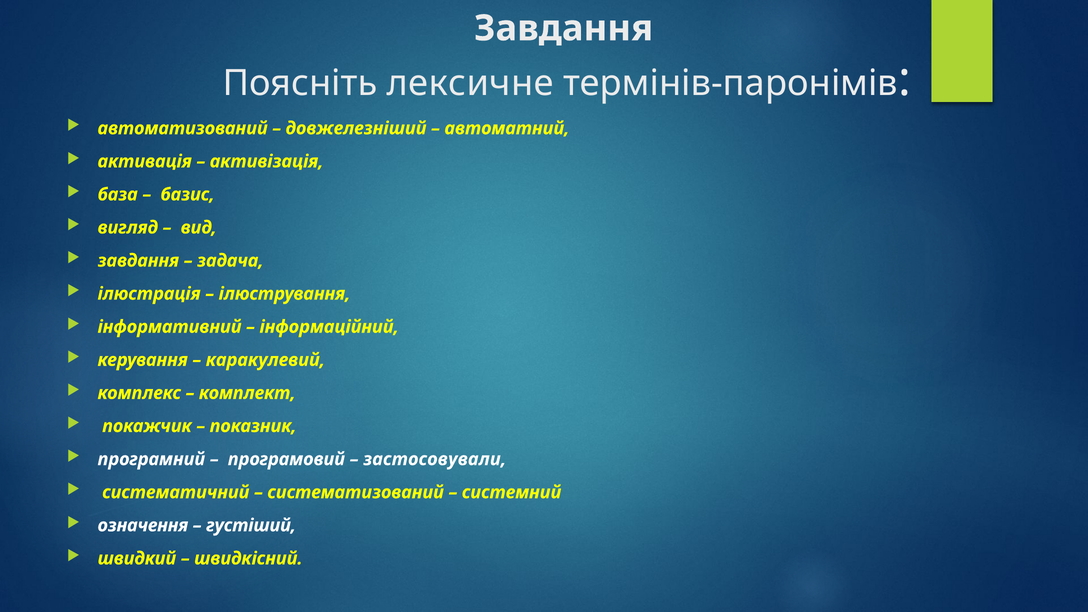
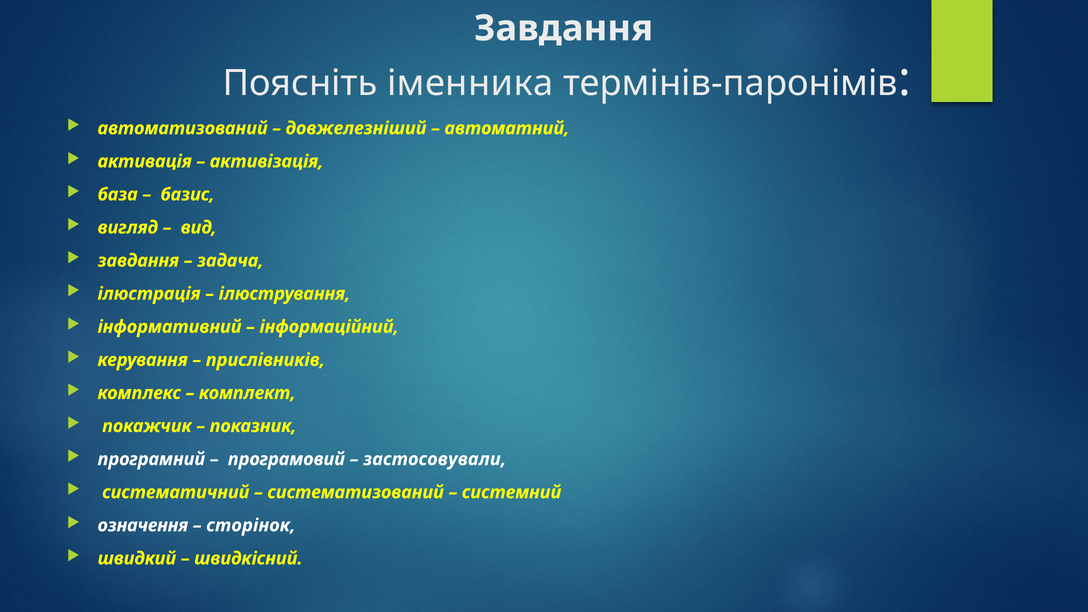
лексичне: лексичне -> іменника
каракулевий: каракулевий -> прислівників
густіший: густіший -> сторінок
